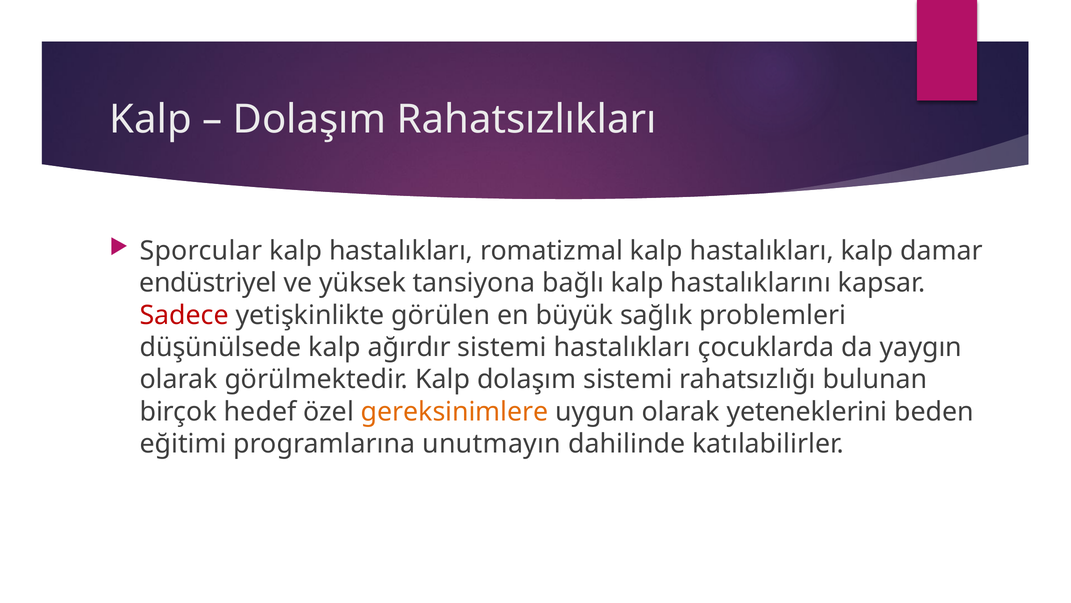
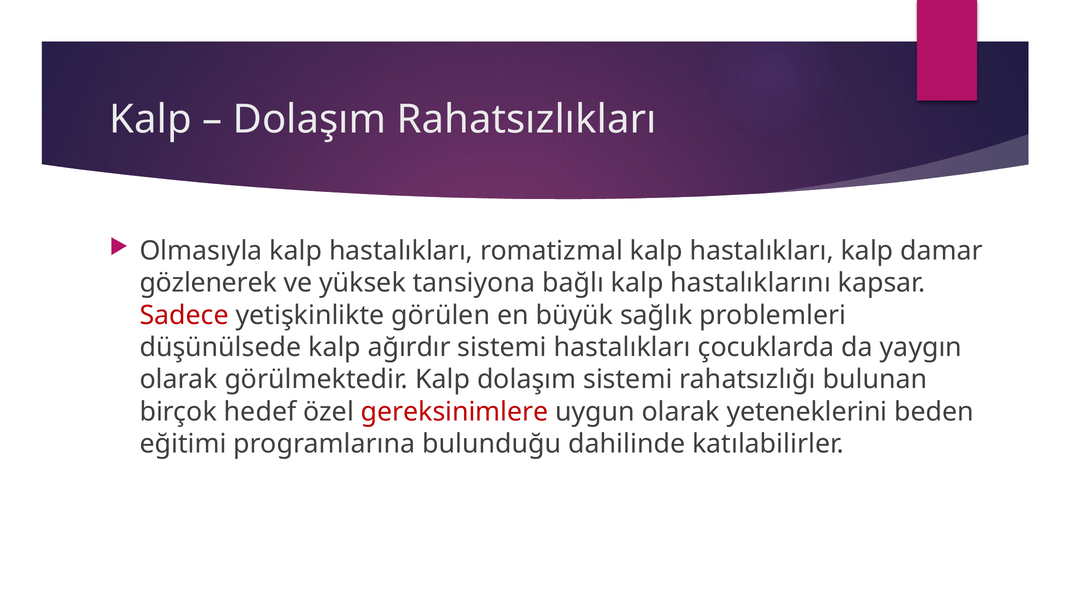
Sporcular: Sporcular -> Olmasıyla
endüstriyel: endüstriyel -> gözlenerek
gereksinimlere colour: orange -> red
unutmayın: unutmayın -> bulunduğu
